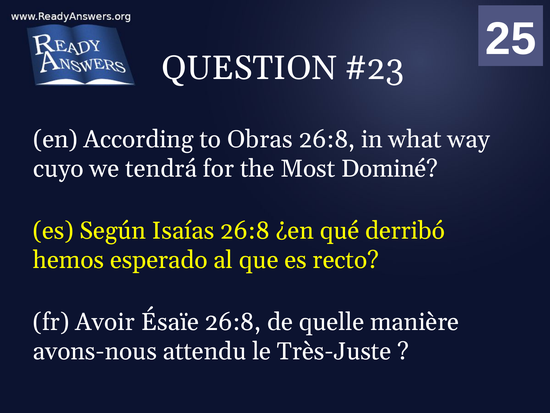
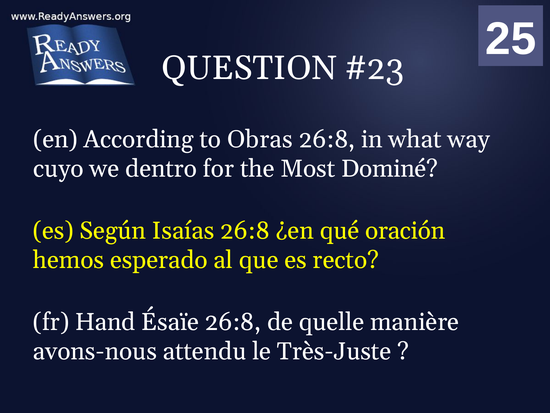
tendrá: tendrá -> dentro
derribó: derribó -> oración
Avoir: Avoir -> Hand
